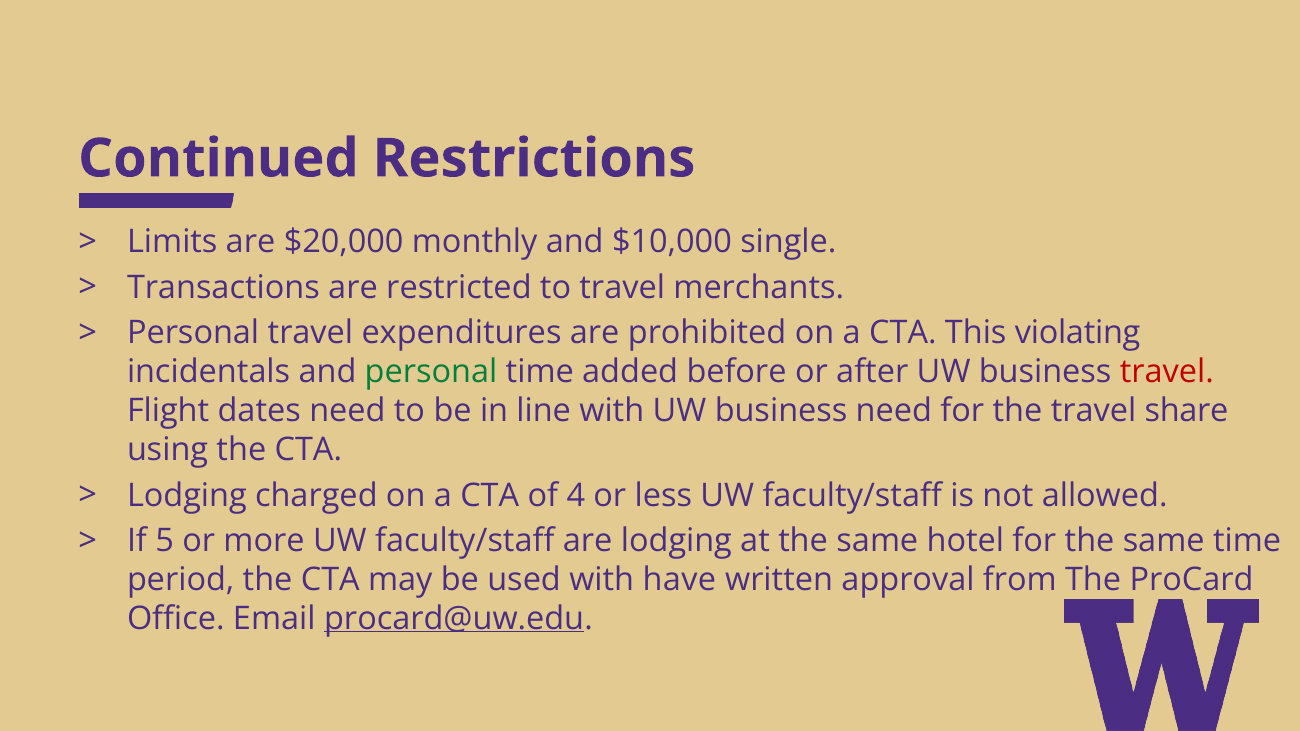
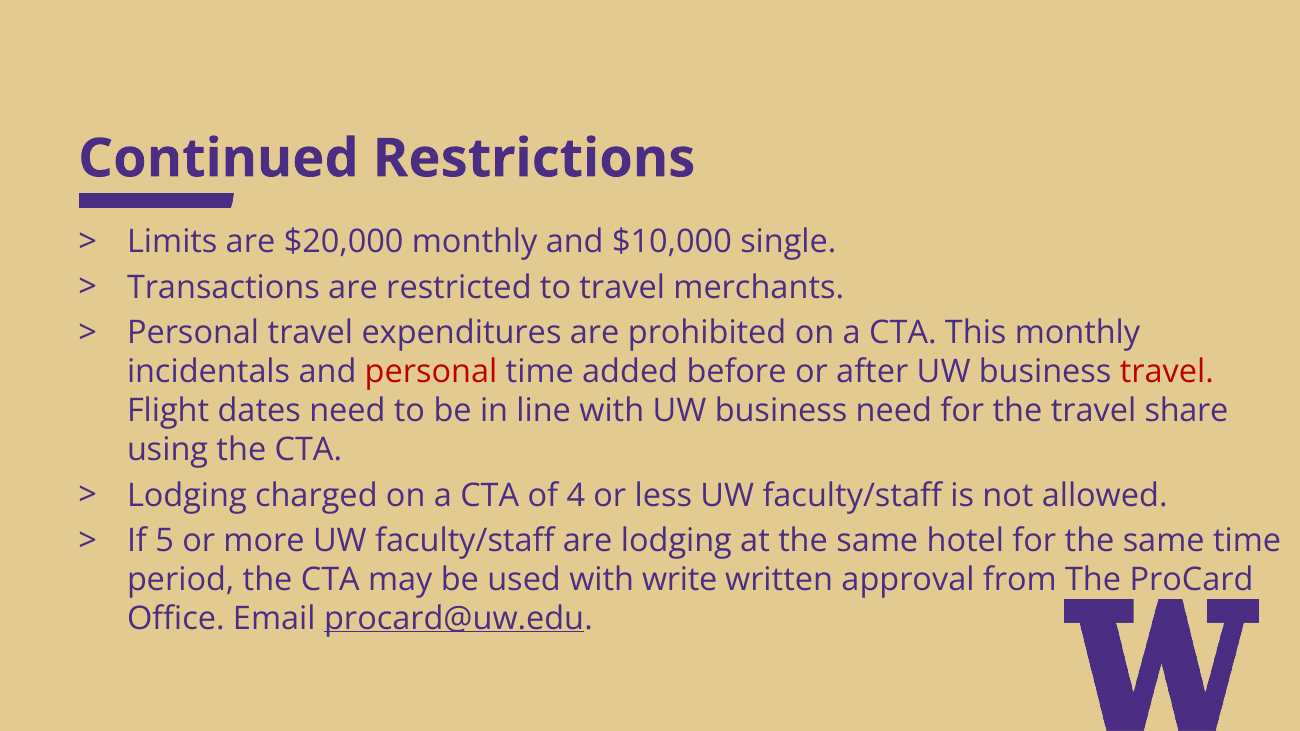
This violating: violating -> monthly
personal at (431, 372) colour: green -> red
have: have -> write
